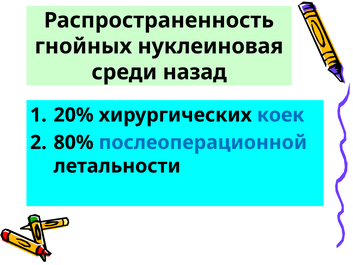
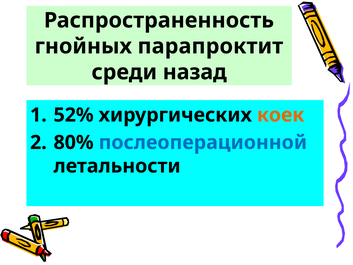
нуклеиновая: нуклеиновая -> парапроктит
20%: 20% -> 52%
коек colour: blue -> orange
